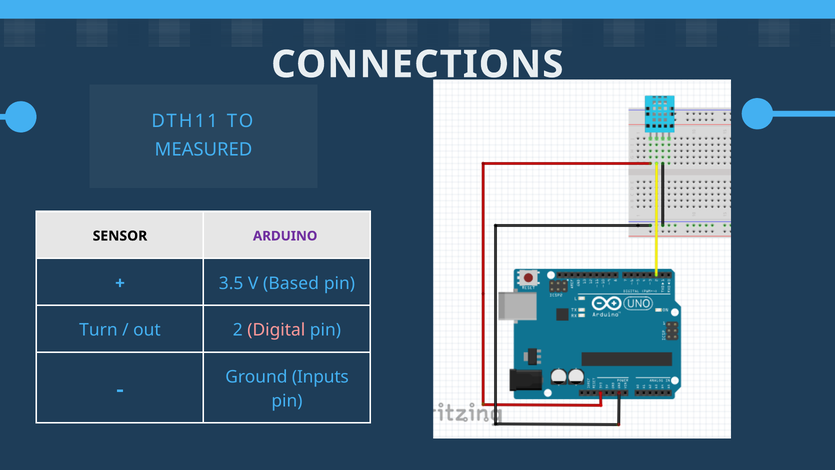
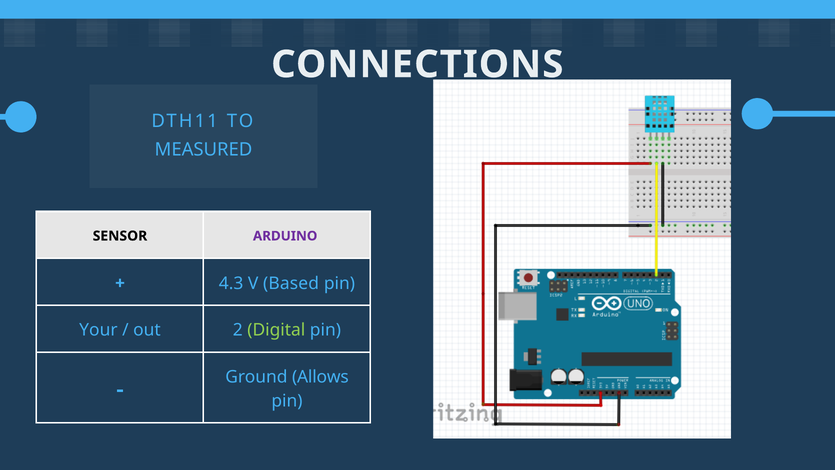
3.5: 3.5 -> 4.3
Turn: Turn -> Your
Digital colour: pink -> light green
Inputs: Inputs -> Allows
